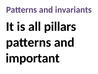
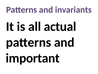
pillars: pillars -> actual
